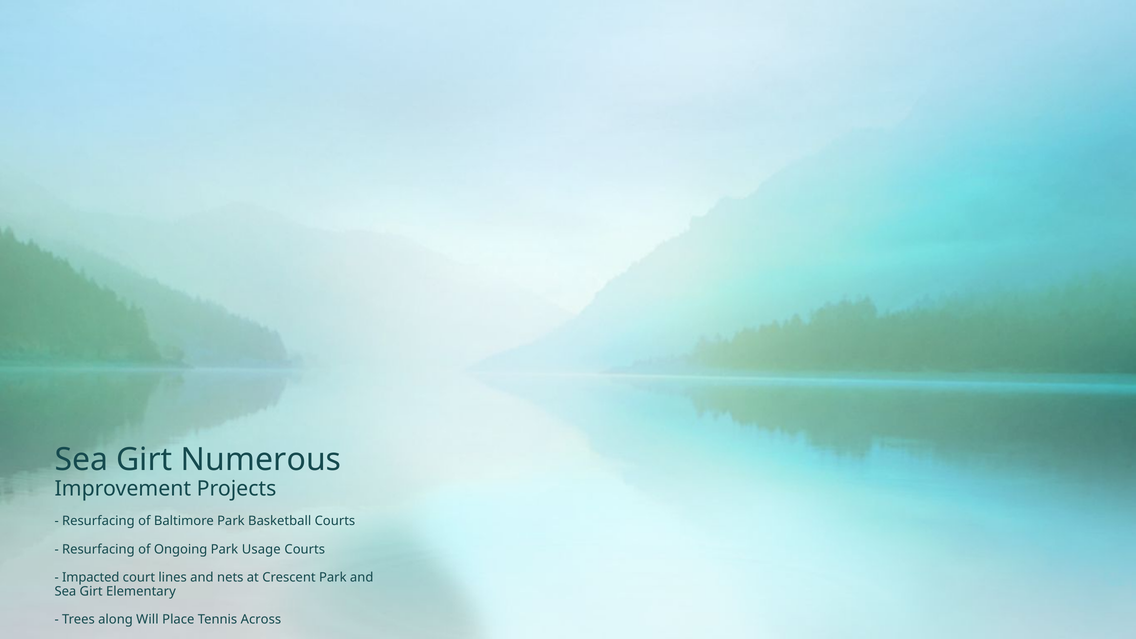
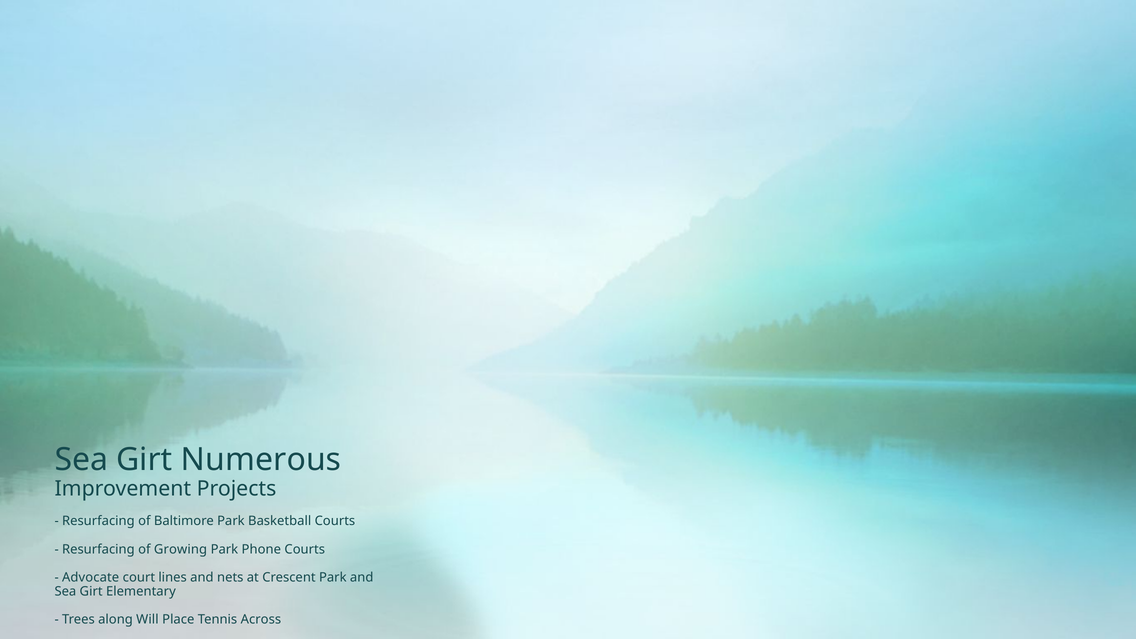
Ongoing: Ongoing -> Growing
Usage: Usage -> Phone
Impacted: Impacted -> Advocate
